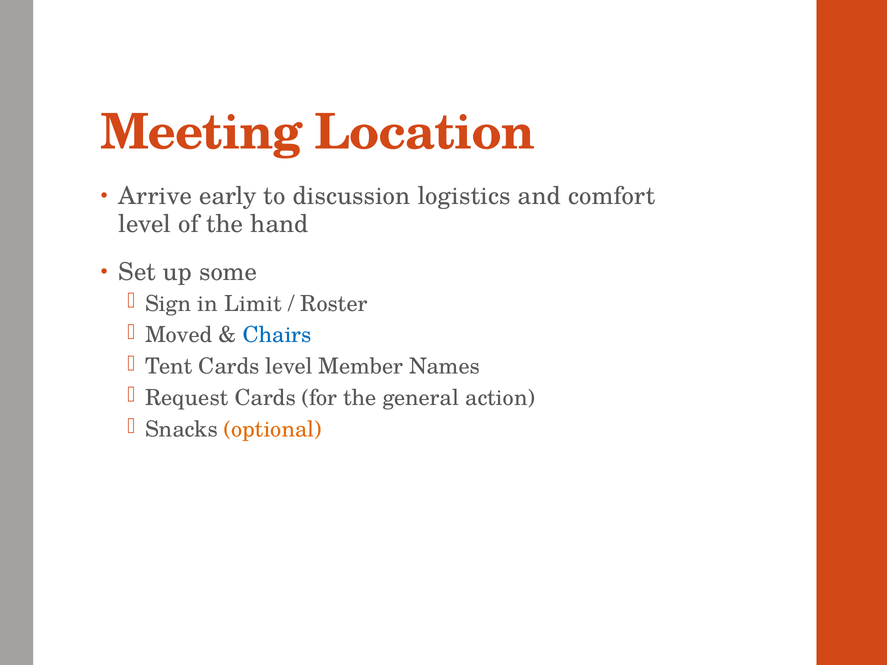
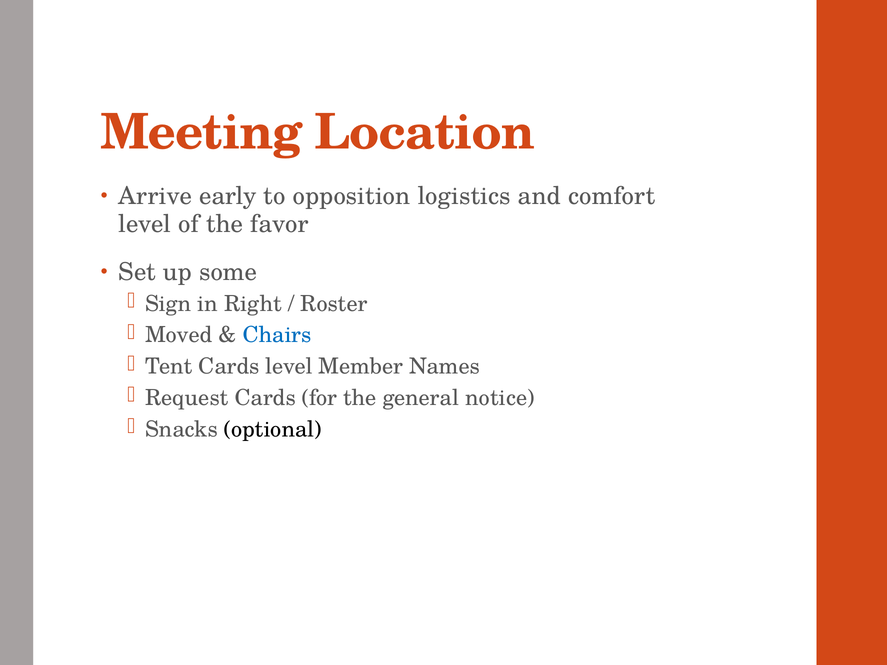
discussion: discussion -> opposition
hand: hand -> favor
Limit: Limit -> Right
action: action -> notice
optional colour: orange -> black
